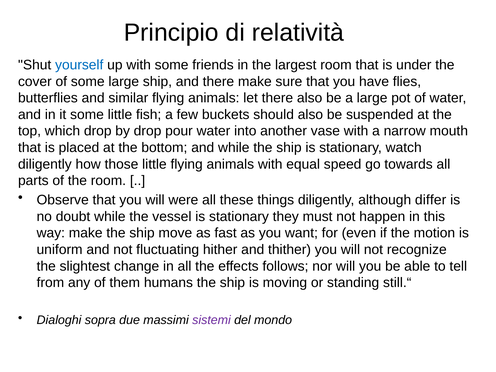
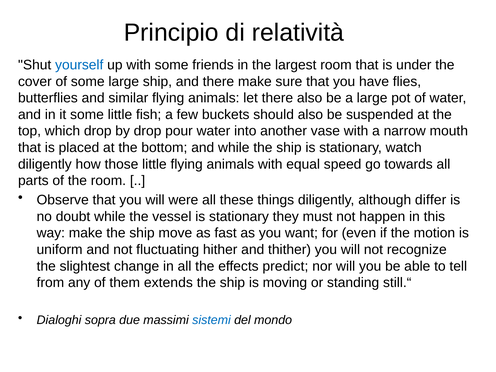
follows: follows -> predict
humans: humans -> extends
sistemi colour: purple -> blue
